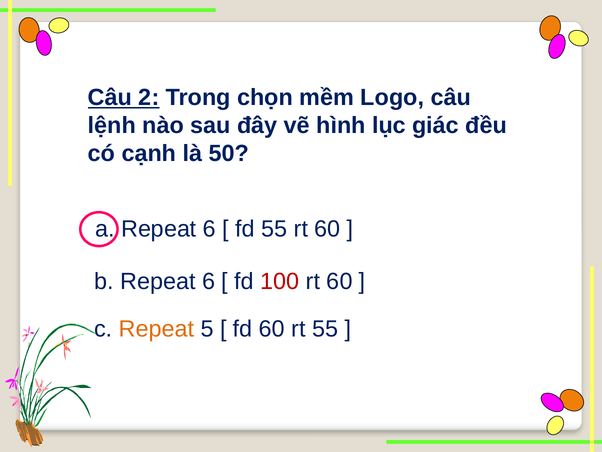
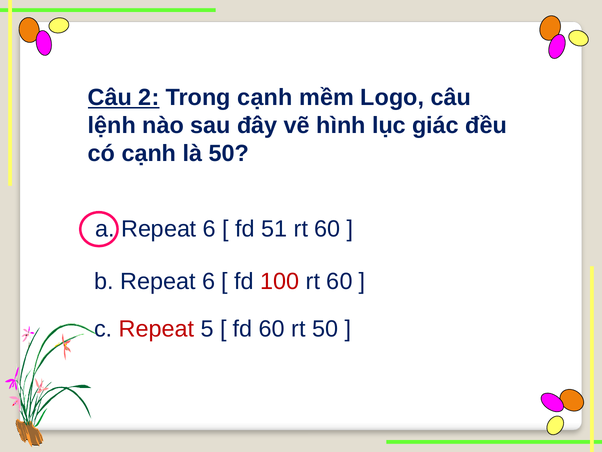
Trong chọn: chọn -> cạnh
fd 55: 55 -> 51
Repeat at (156, 329) colour: orange -> red
rt 55: 55 -> 50
